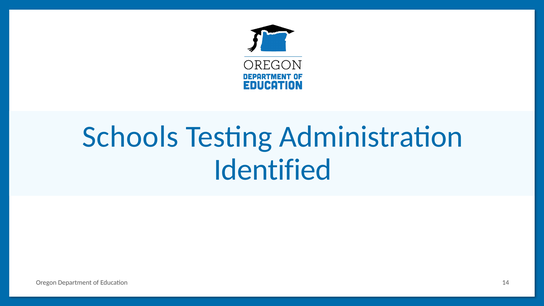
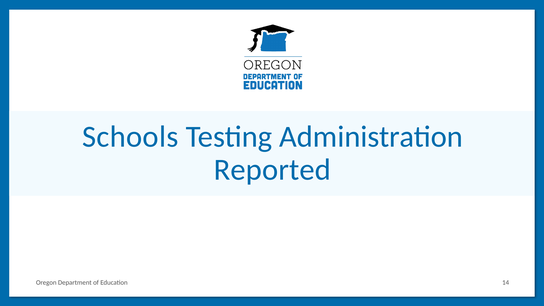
Identified: Identified -> Reported
